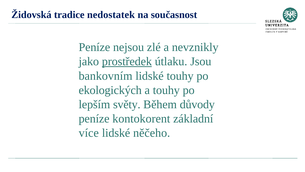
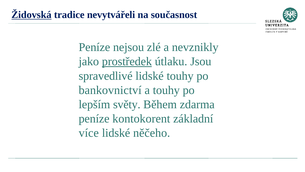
Židovská underline: none -> present
nedostatek: nedostatek -> nevytvářeli
bankovním: bankovním -> spravedlivé
ekologických: ekologických -> bankovnictví
důvody: důvody -> zdarma
